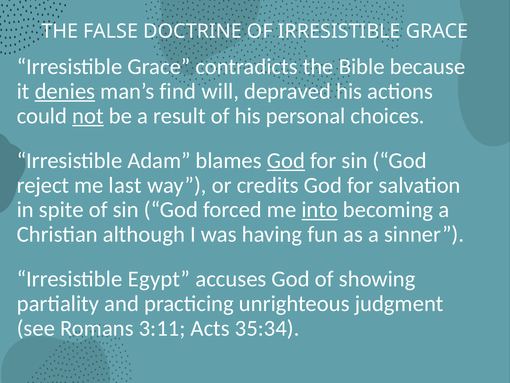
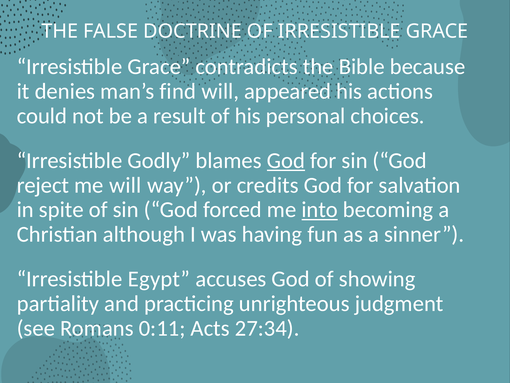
denies underline: present -> none
depraved: depraved -> appeared
not underline: present -> none
Adam: Adam -> Godly
me last: last -> will
3:11: 3:11 -> 0:11
35:34: 35:34 -> 27:34
